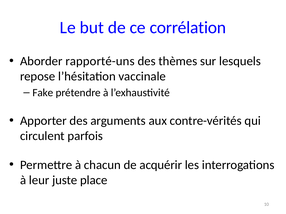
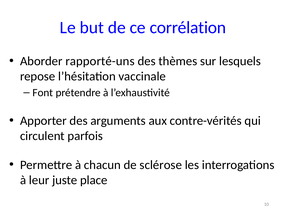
Fake: Fake -> Font
acquérir: acquérir -> sclérose
